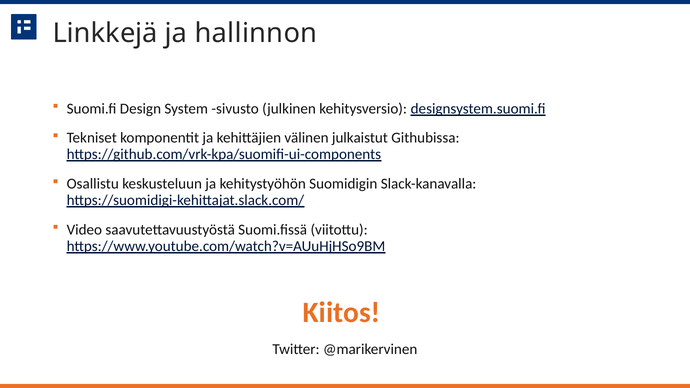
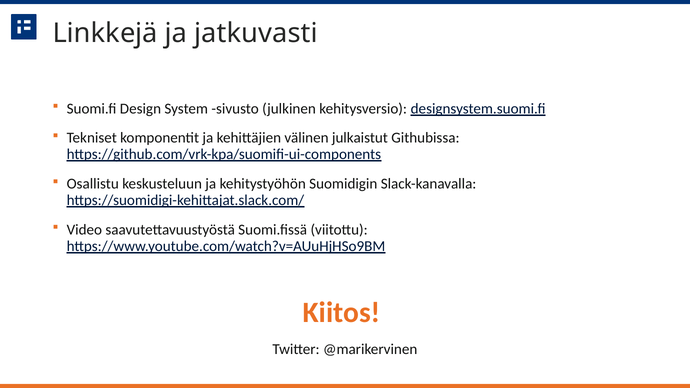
hallinnon: hallinnon -> jatkuvasti
